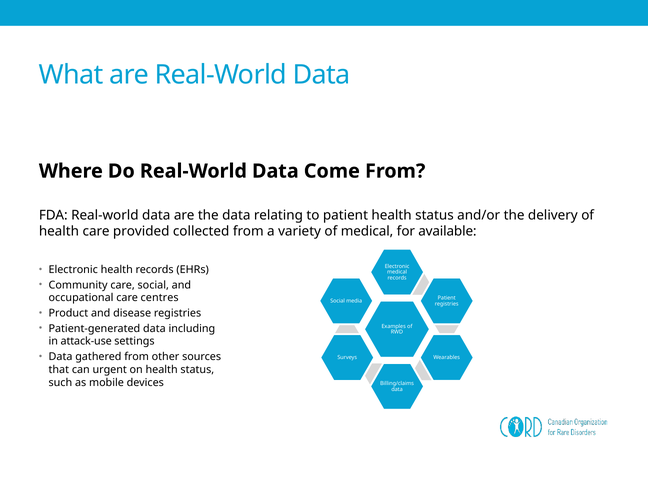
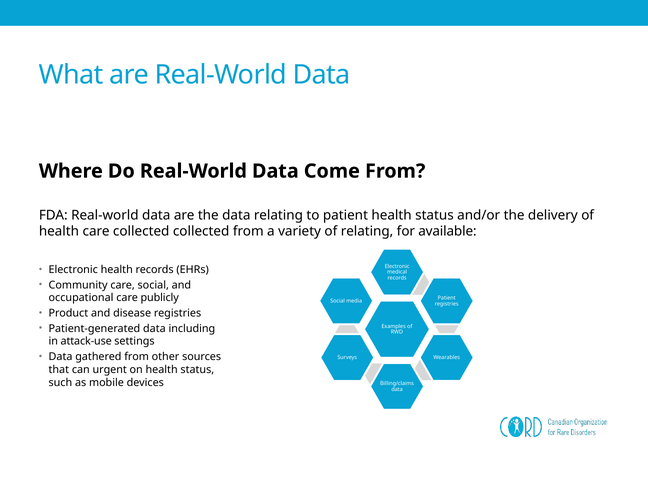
care provided: provided -> collected
of medical: medical -> relating
centres: centres -> publicly
